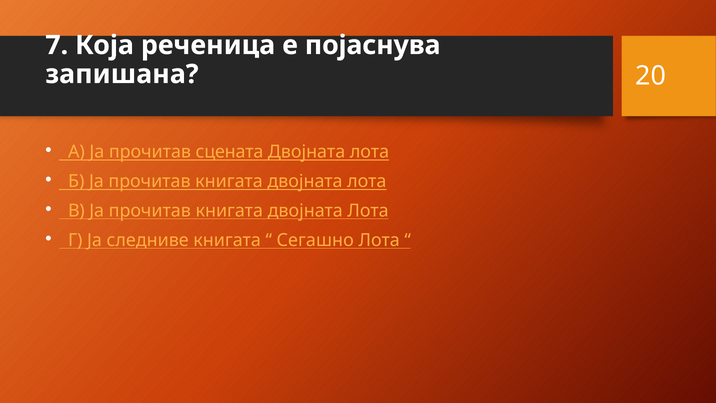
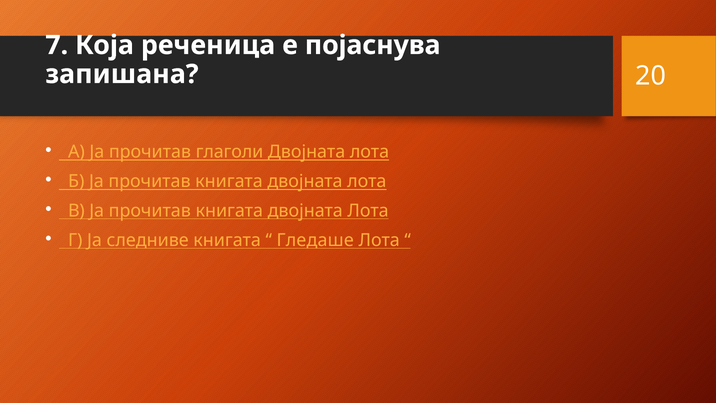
сцената: сцената -> глаголи
Сегашно: Сегашно -> Гледаше
